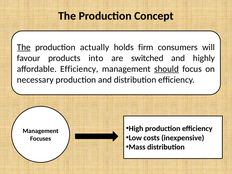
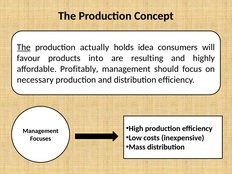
firm: firm -> idea
switched: switched -> resulting
affordable Efficiency: Efficiency -> Profitably
should underline: present -> none
